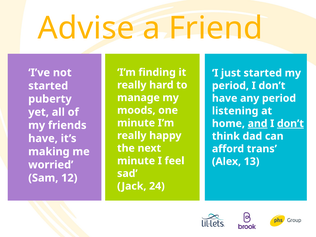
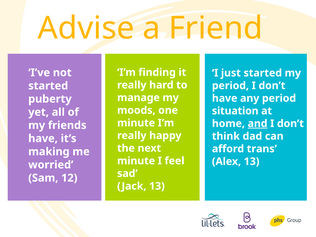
listening: listening -> situation
don’t at (290, 124) underline: present -> none
Jack 24: 24 -> 13
